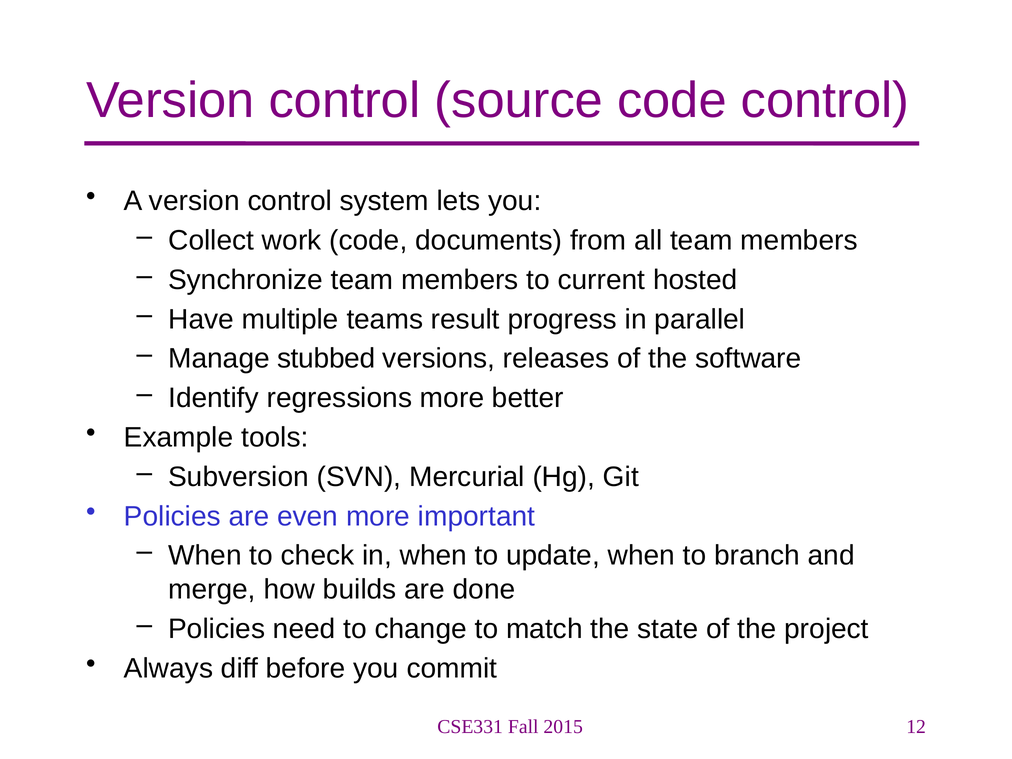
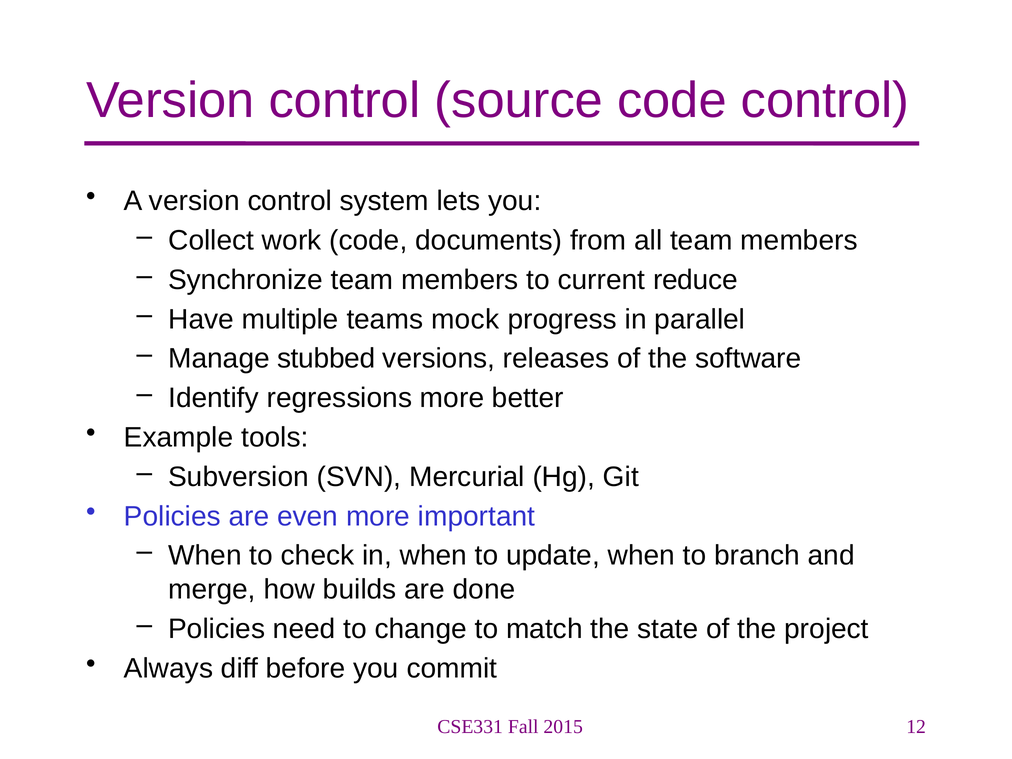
hosted: hosted -> reduce
result: result -> mock
